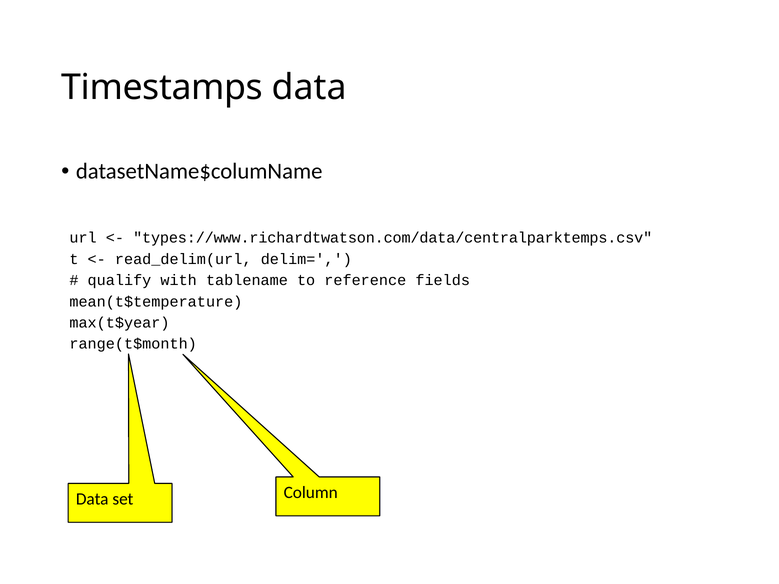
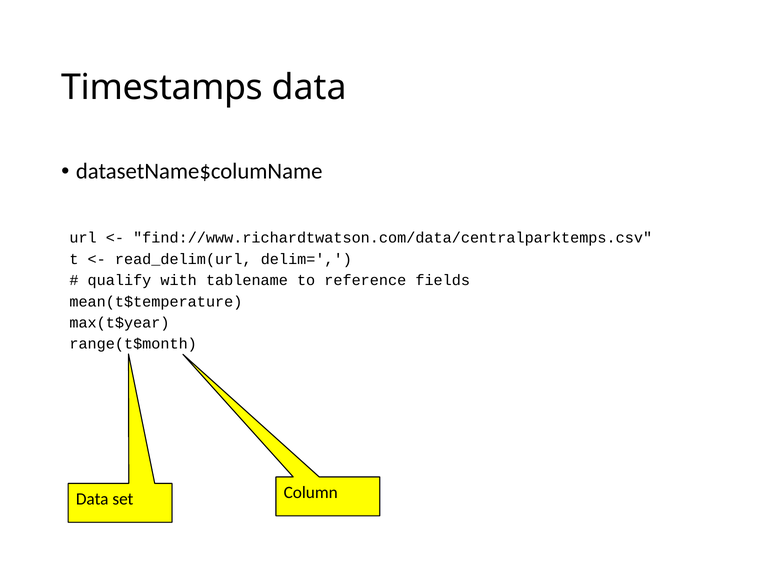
types://www.richardtwatson.com/data/centralparktemps.csv: types://www.richardtwatson.com/data/centralparktemps.csv -> find://www.richardtwatson.com/data/centralparktemps.csv
